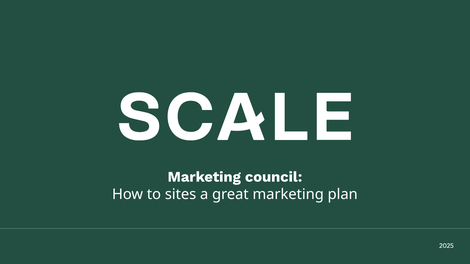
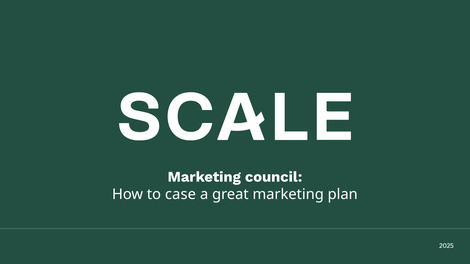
sites: sites -> case
